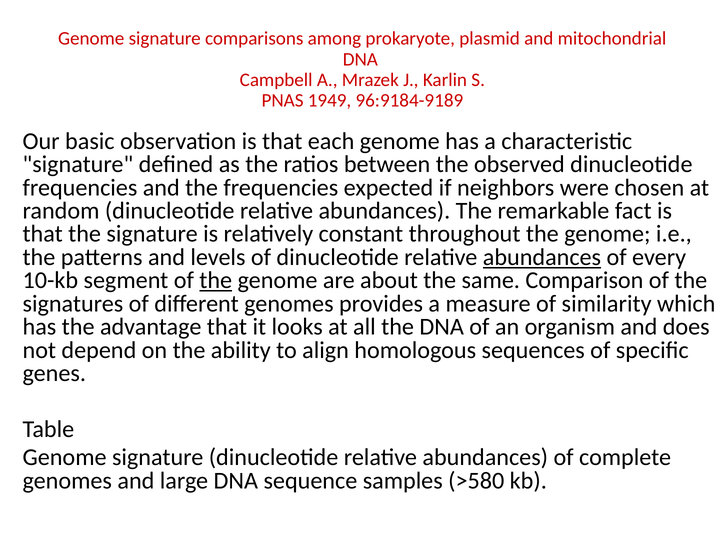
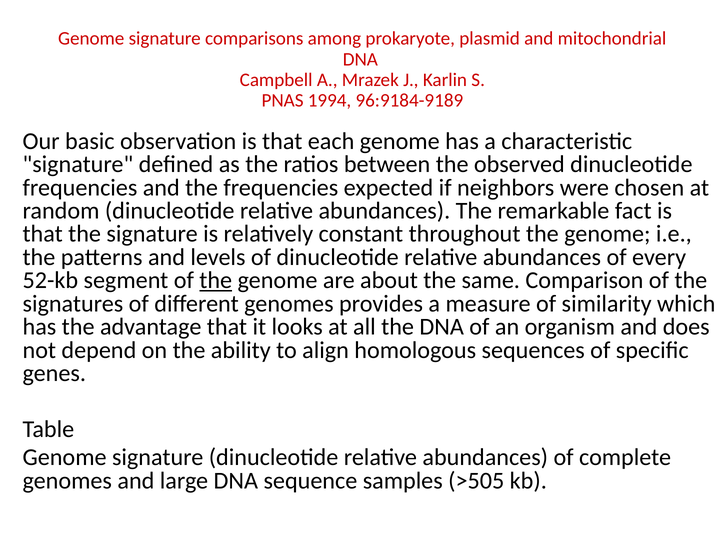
1949: 1949 -> 1994
abundances at (542, 257) underline: present -> none
10-kb: 10-kb -> 52-kb
>580: >580 -> >505
